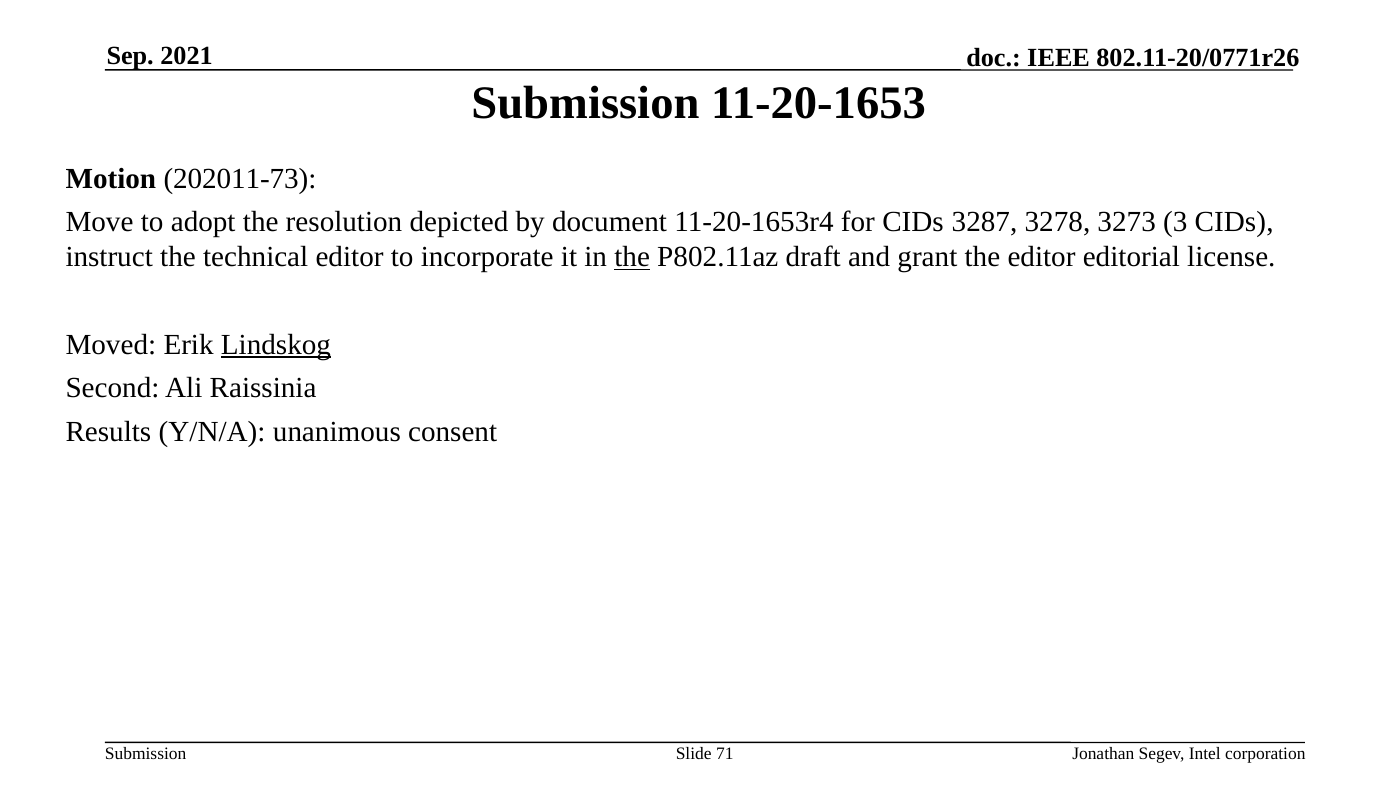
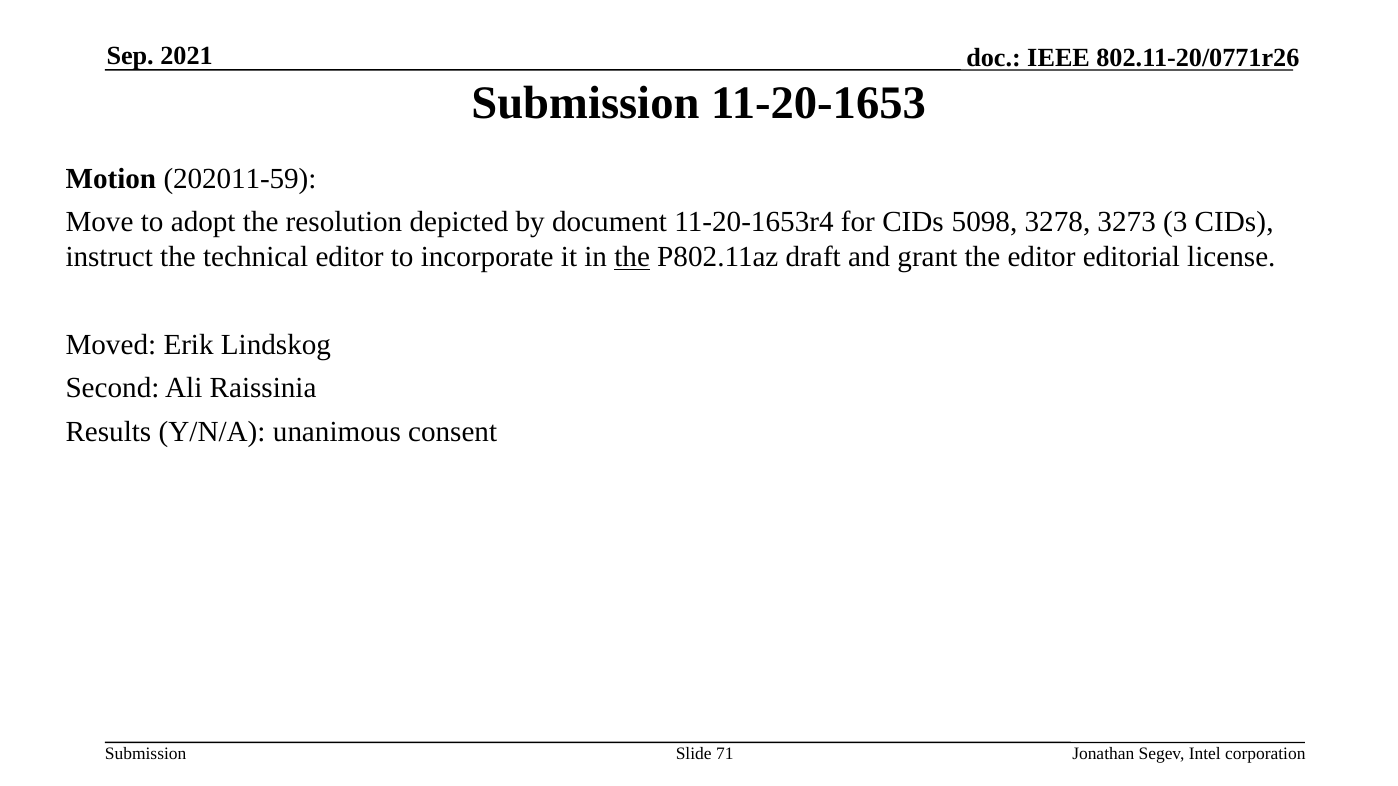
202011-73: 202011-73 -> 202011-59
3287: 3287 -> 5098
Lindskog underline: present -> none
